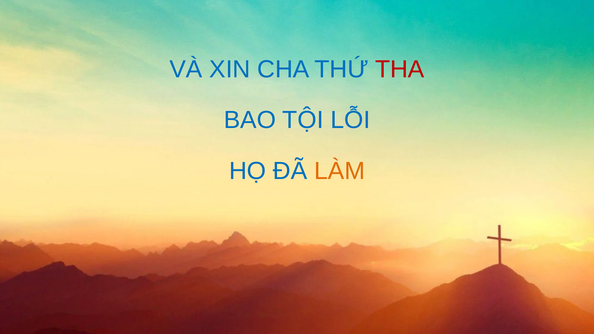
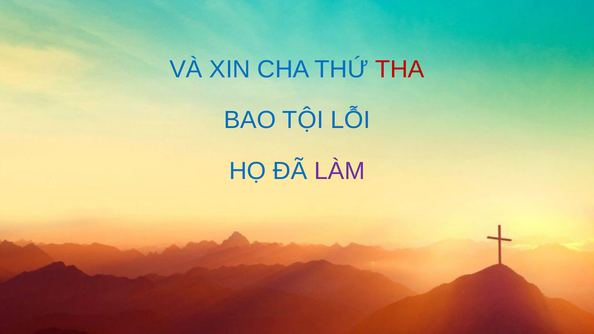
LÀM colour: orange -> purple
